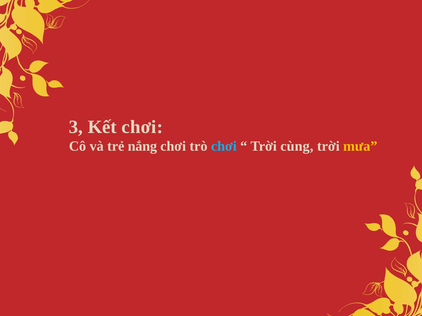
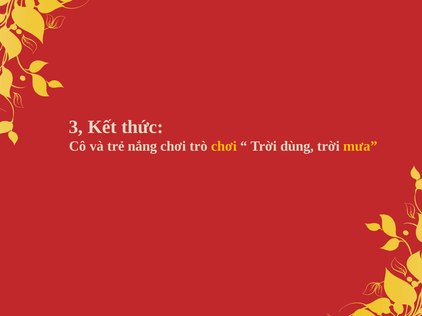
Kết chơi: chơi -> thức
chơi at (224, 147) colour: light blue -> yellow
cùng: cùng -> dùng
